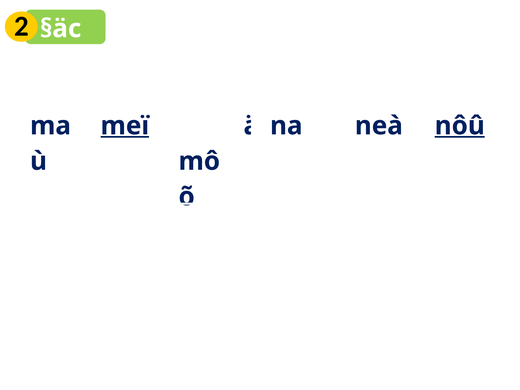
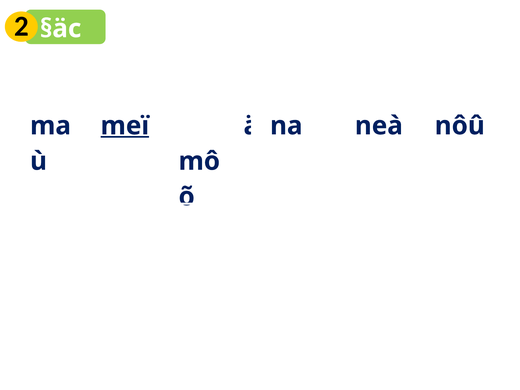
nôû underline: present -> none
